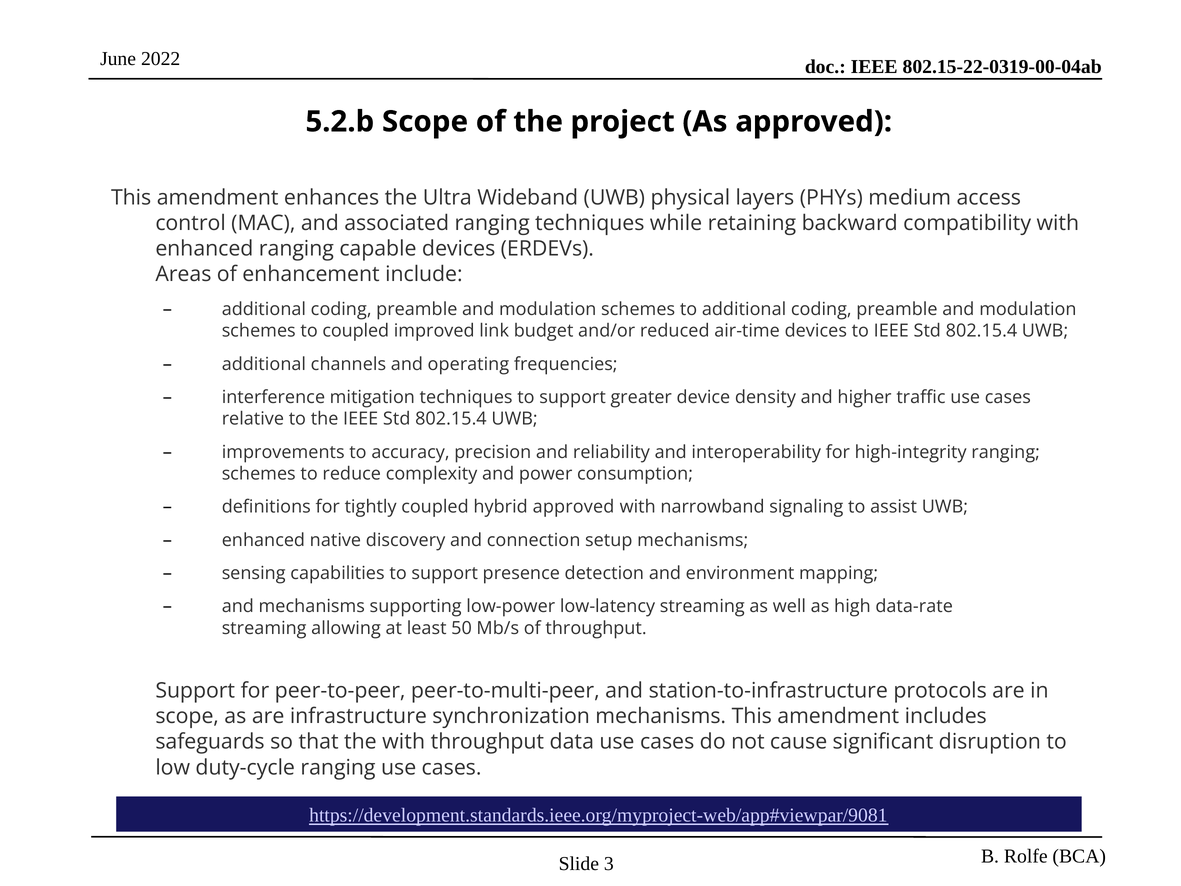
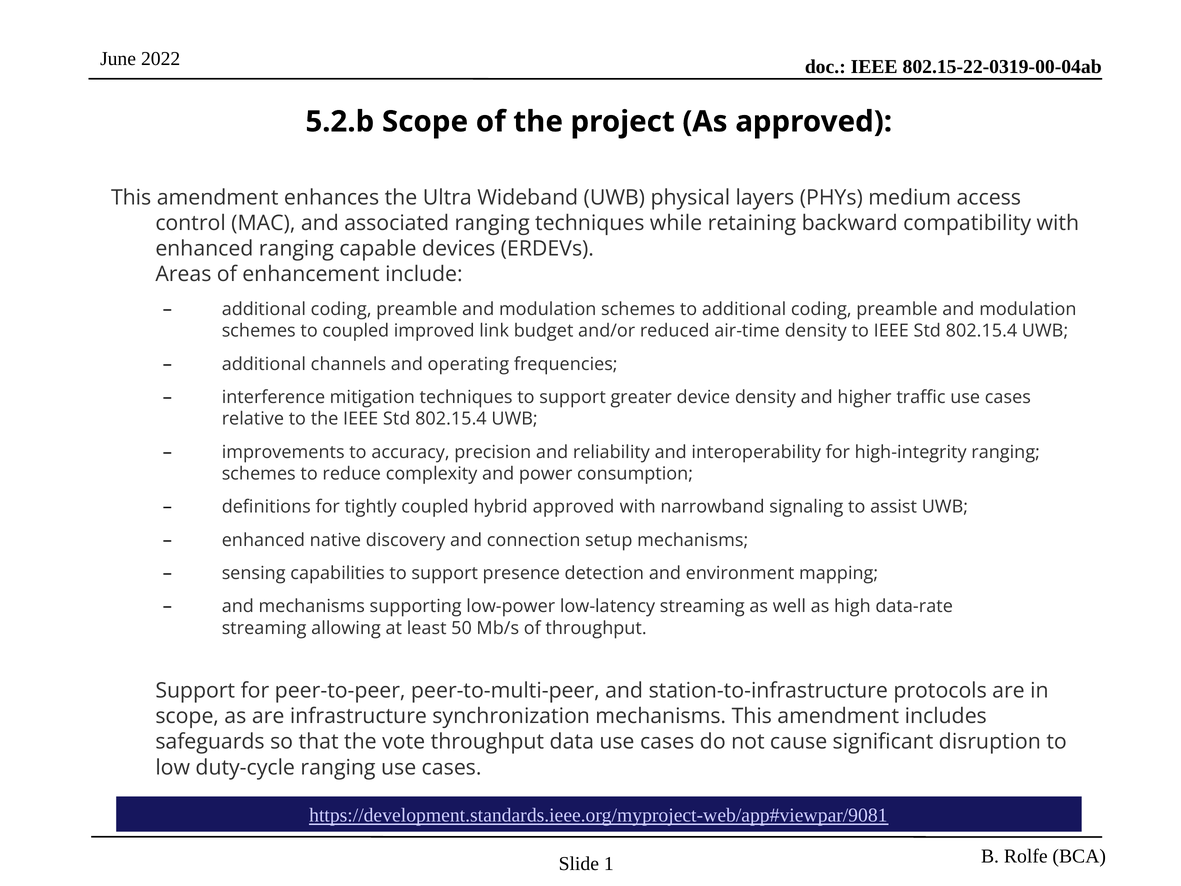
air-time devices: devices -> density
the with: with -> vote
3: 3 -> 1
